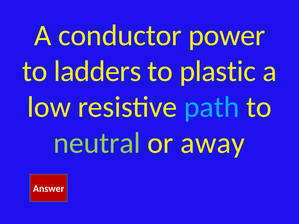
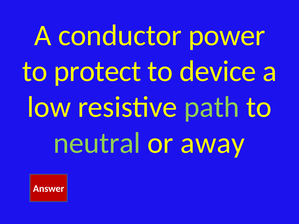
ladders: ladders -> protect
plastic: plastic -> device
path colour: light blue -> light green
